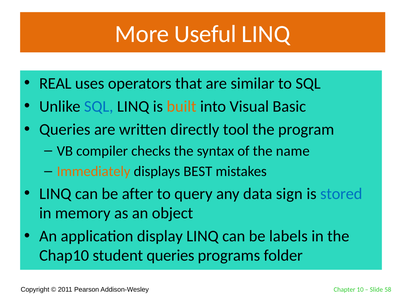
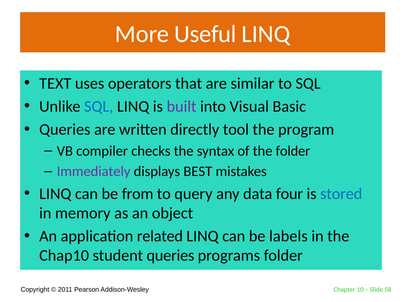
REAL: REAL -> TEXT
built colour: orange -> purple
the name: name -> folder
Immediately colour: orange -> purple
after: after -> from
sign: sign -> four
display: display -> related
